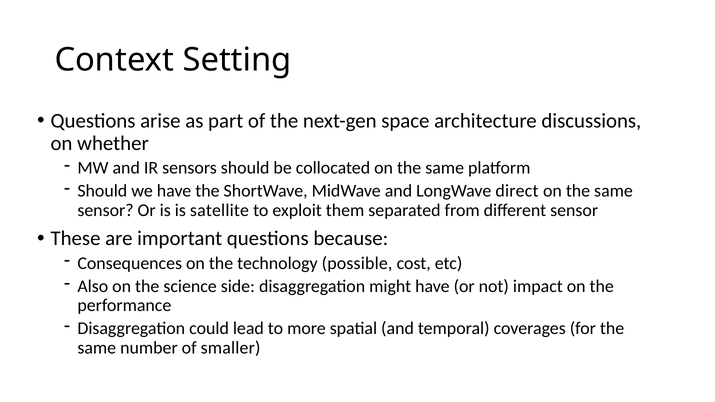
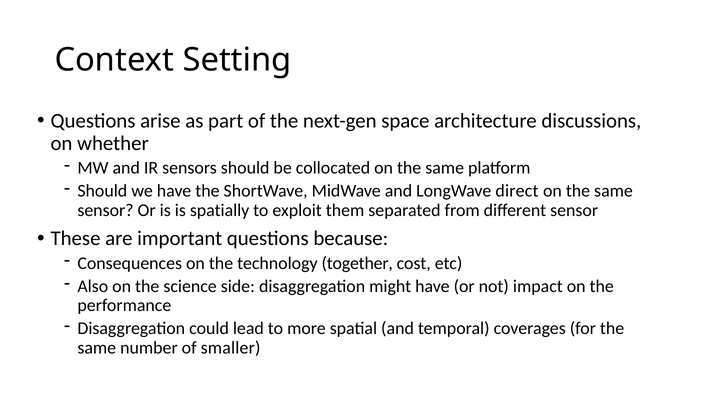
satellite: satellite -> spatially
possible: possible -> together
